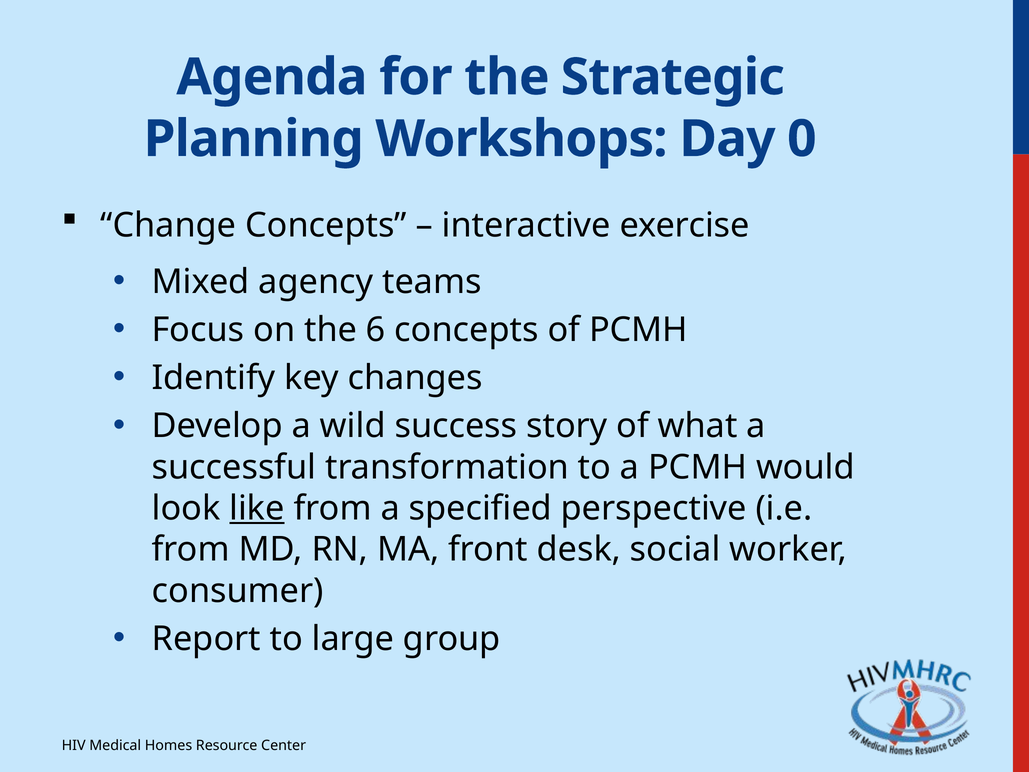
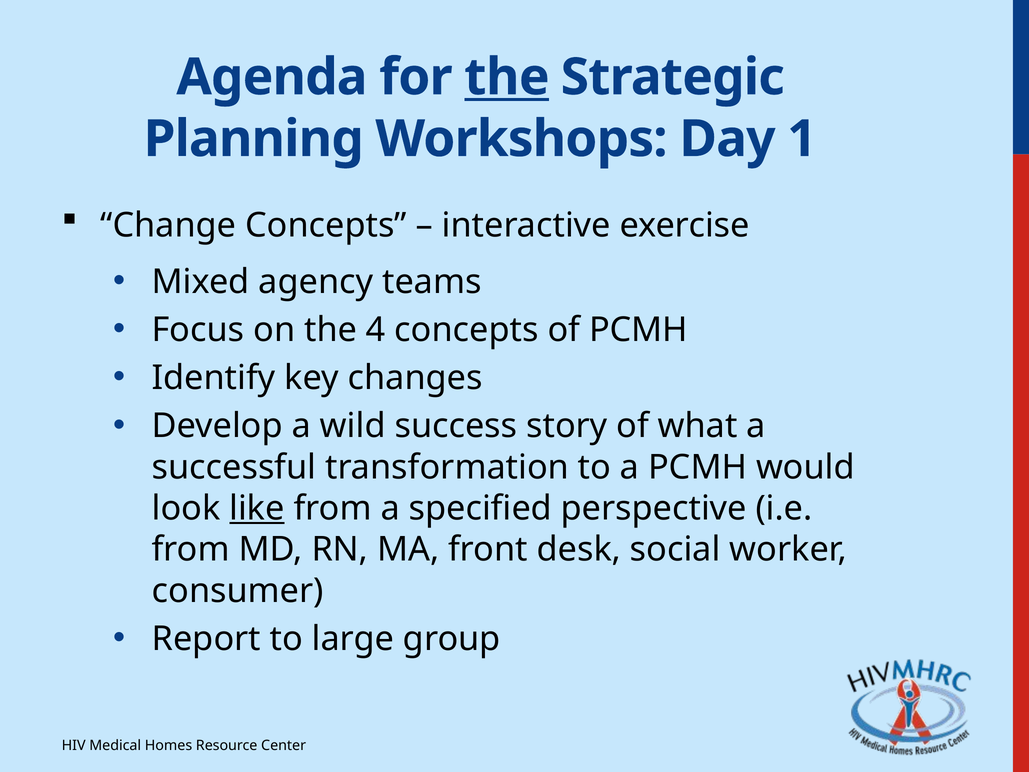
the at (507, 77) underline: none -> present
0: 0 -> 1
6: 6 -> 4
